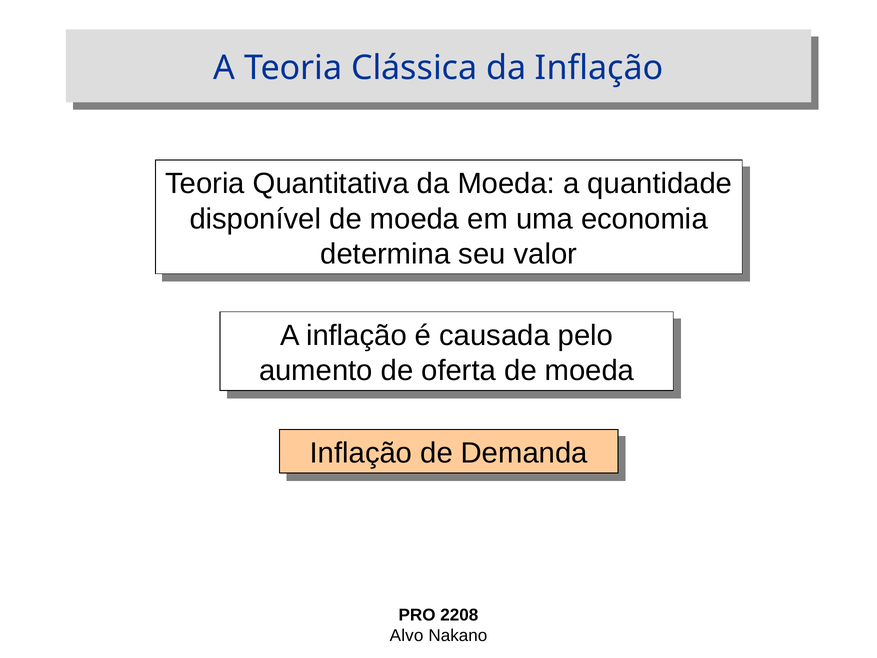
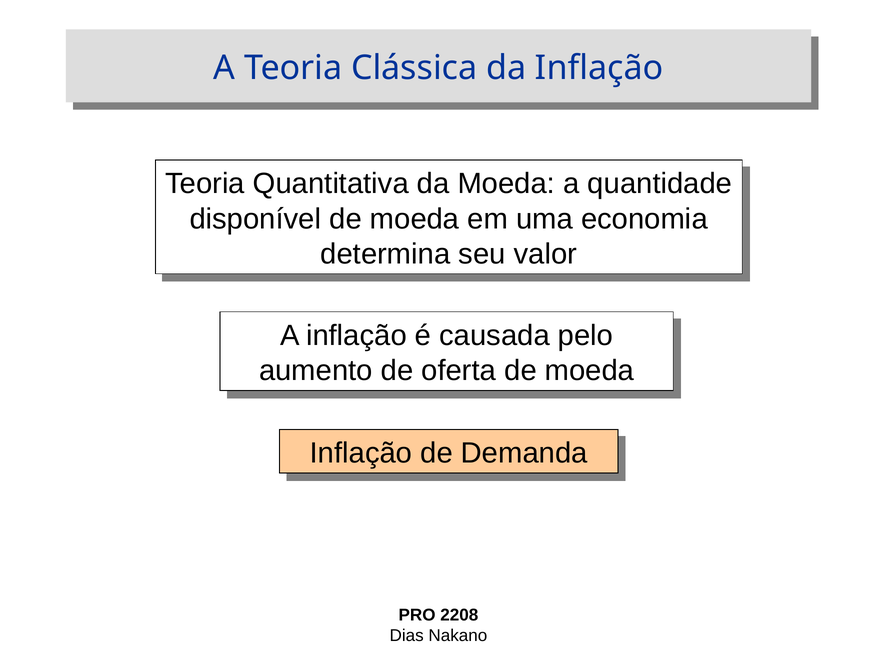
Alvo: Alvo -> Dias
